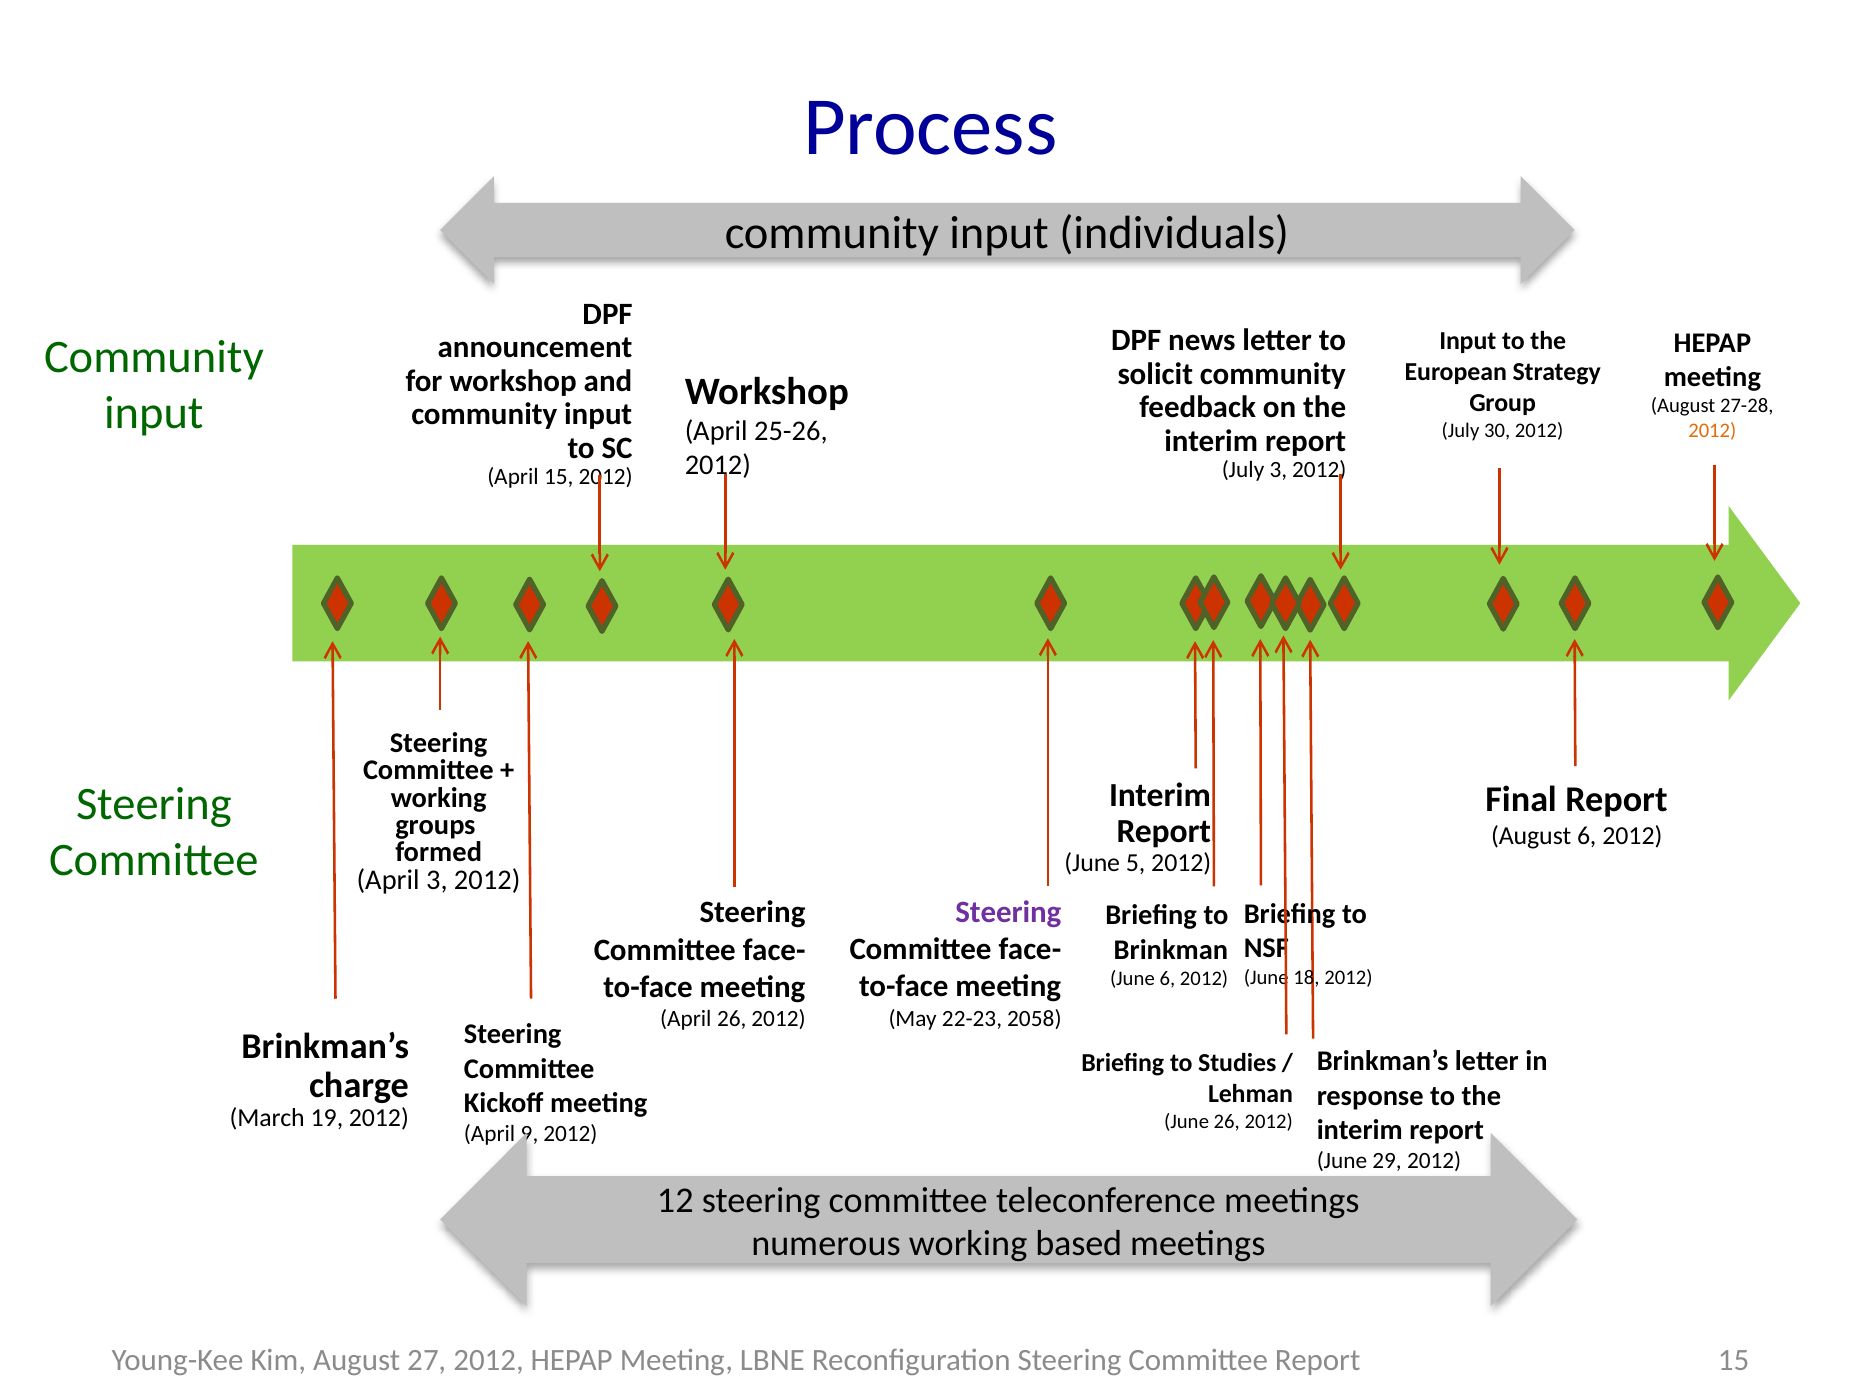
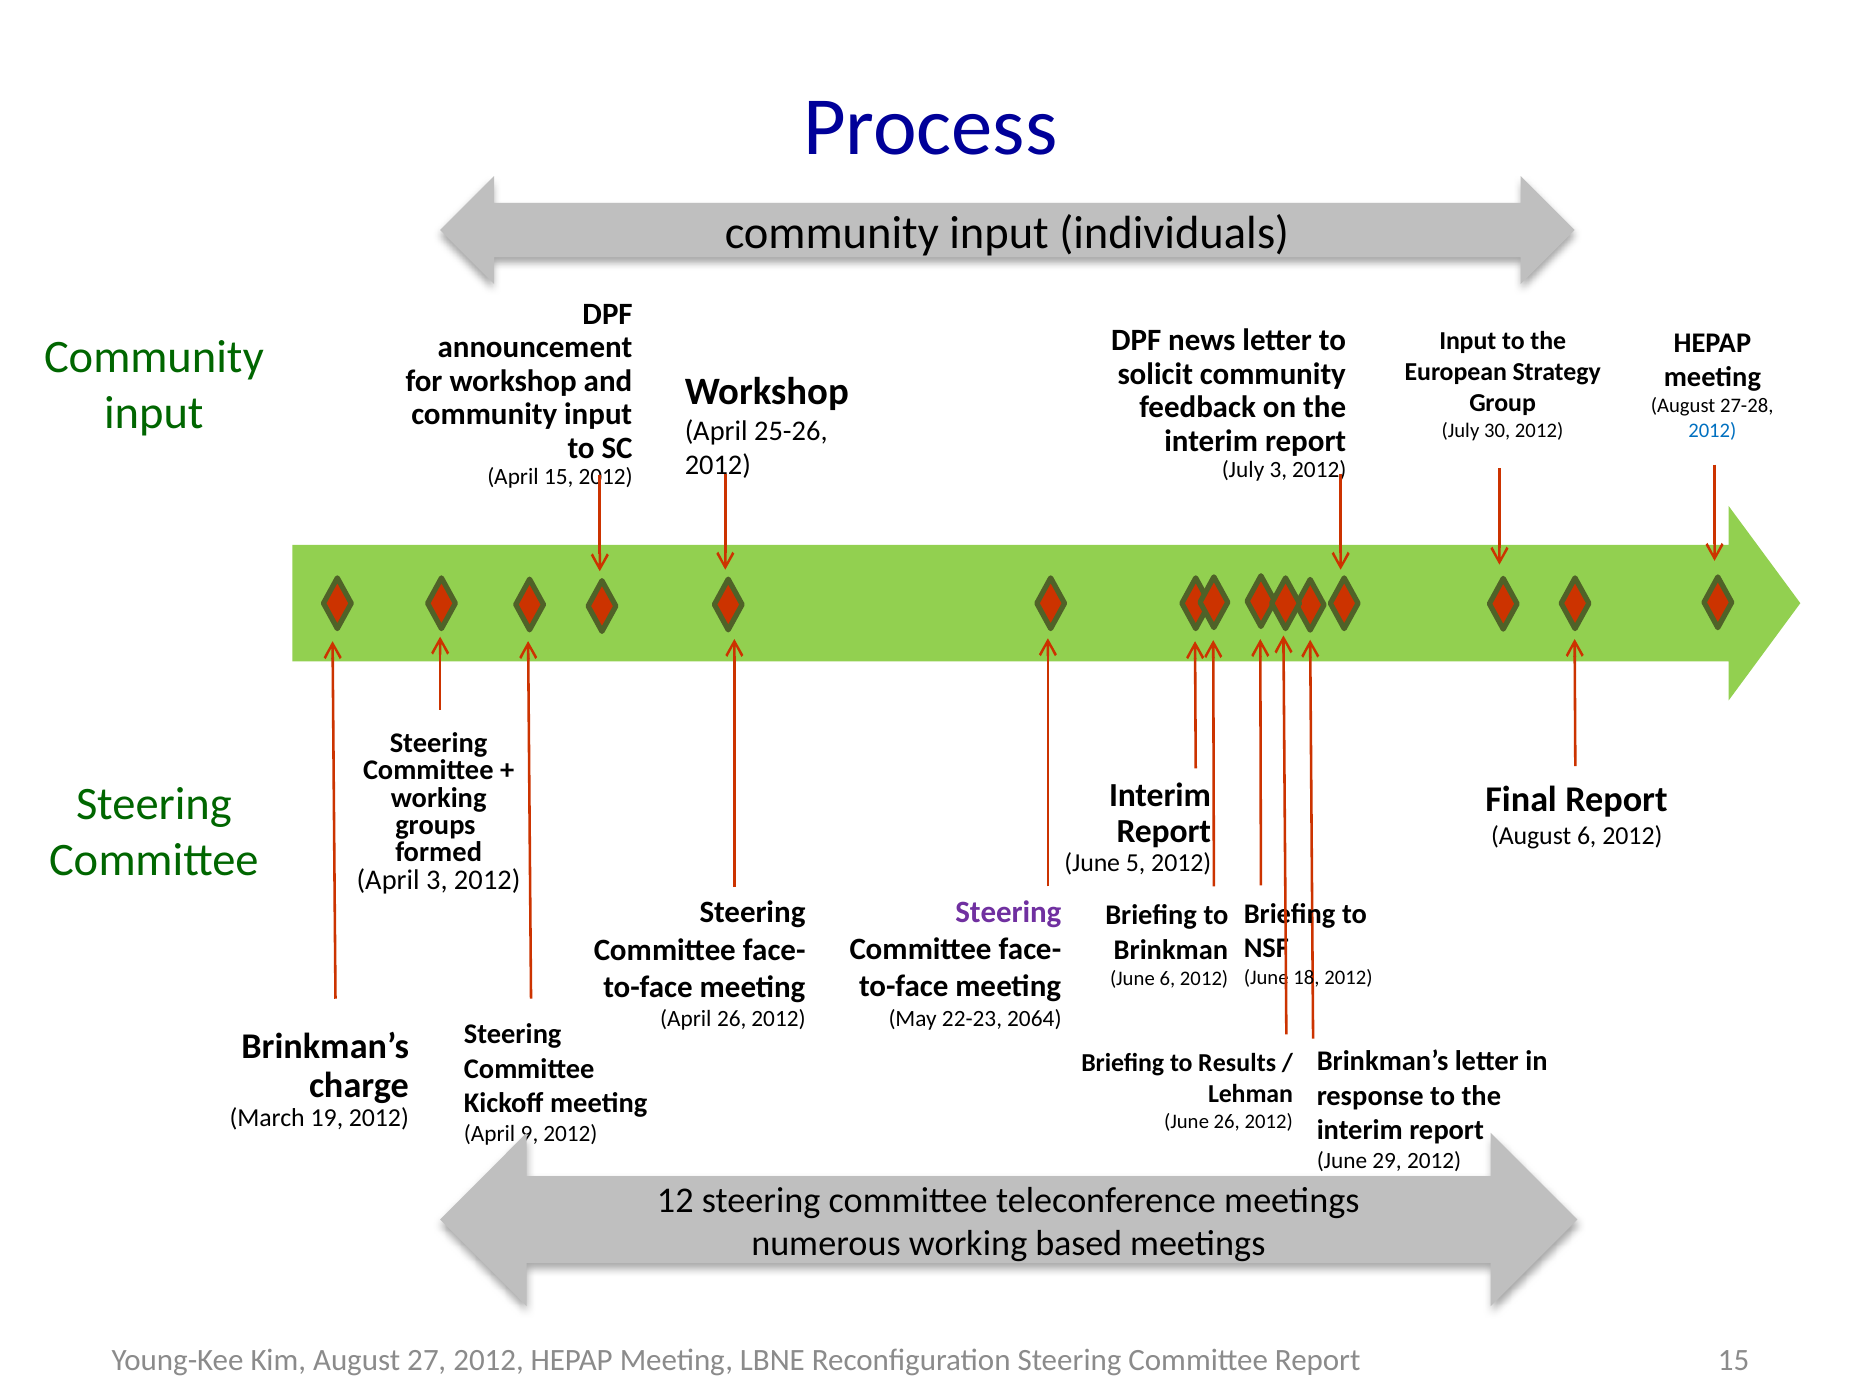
2012 at (1712, 431) colour: orange -> blue
2058: 2058 -> 2064
Studies: Studies -> Results
